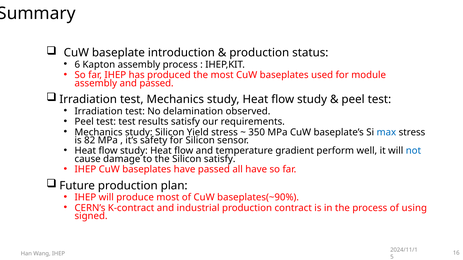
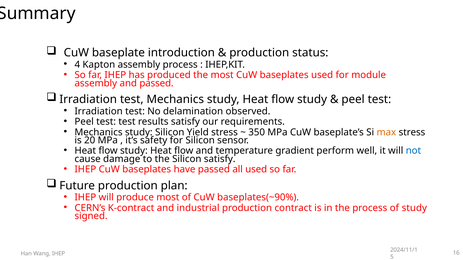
6: 6 -> 4
max colour: blue -> orange
82: 82 -> 20
all have: have -> used
of using: using -> study
